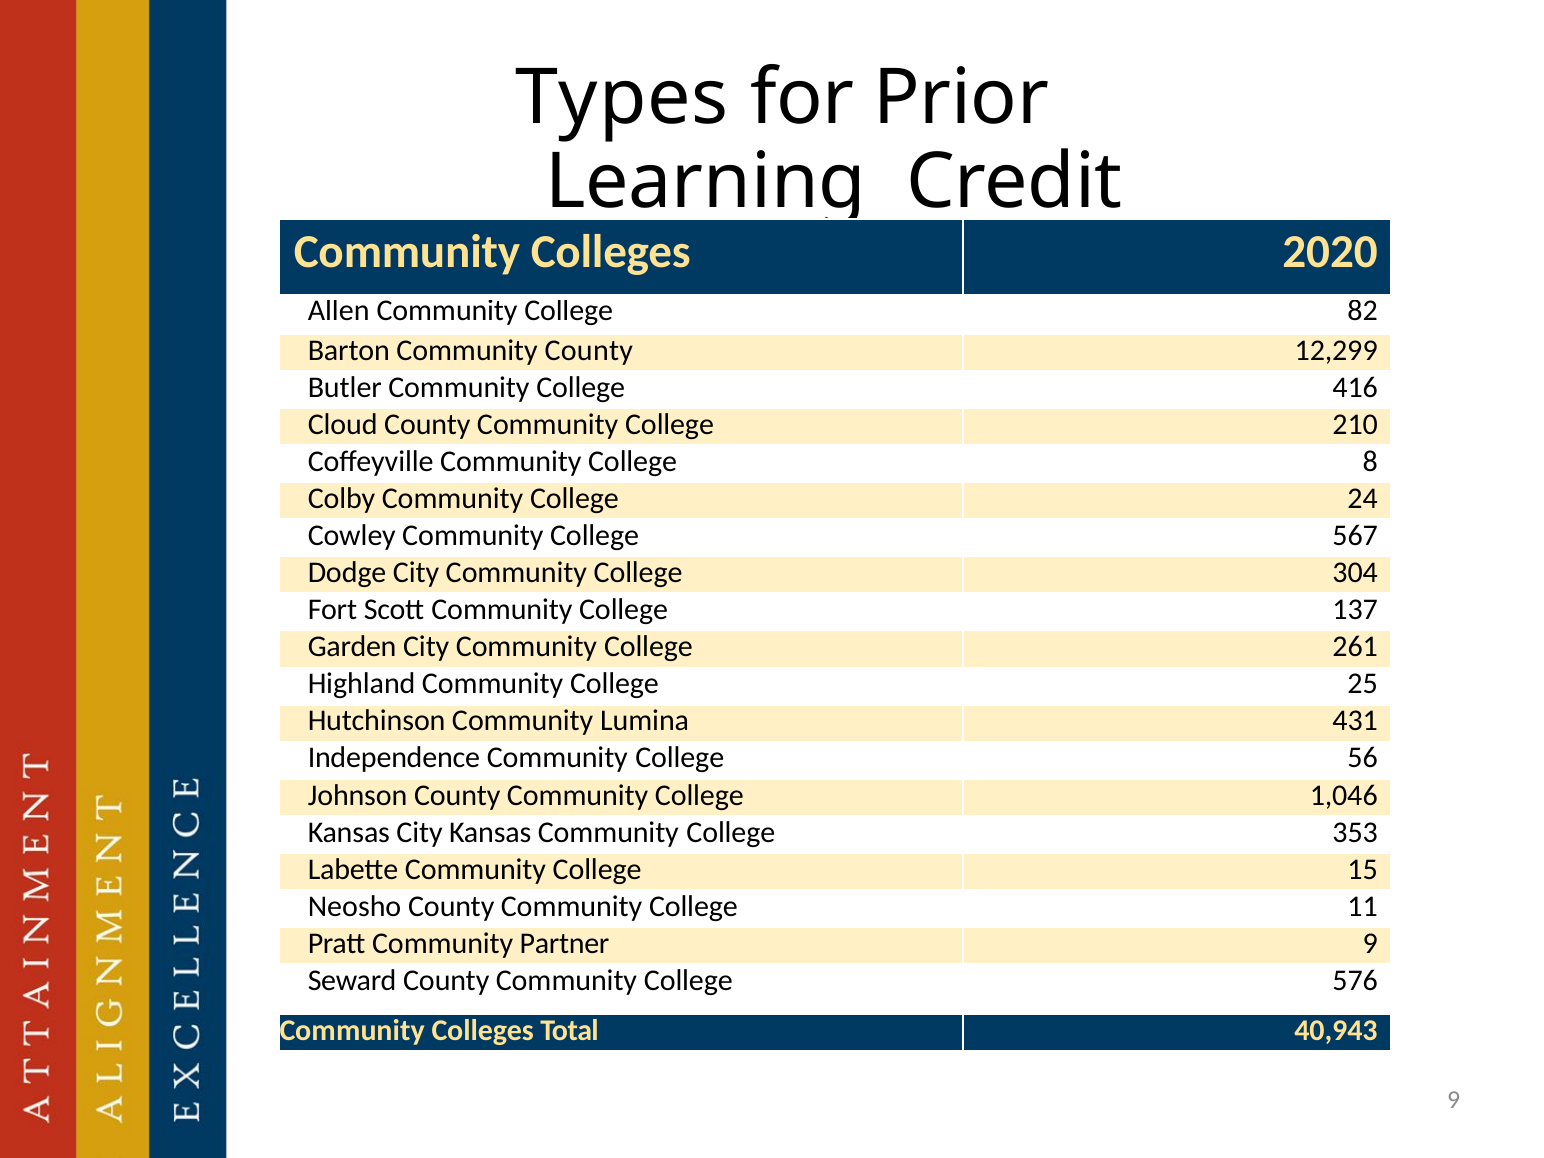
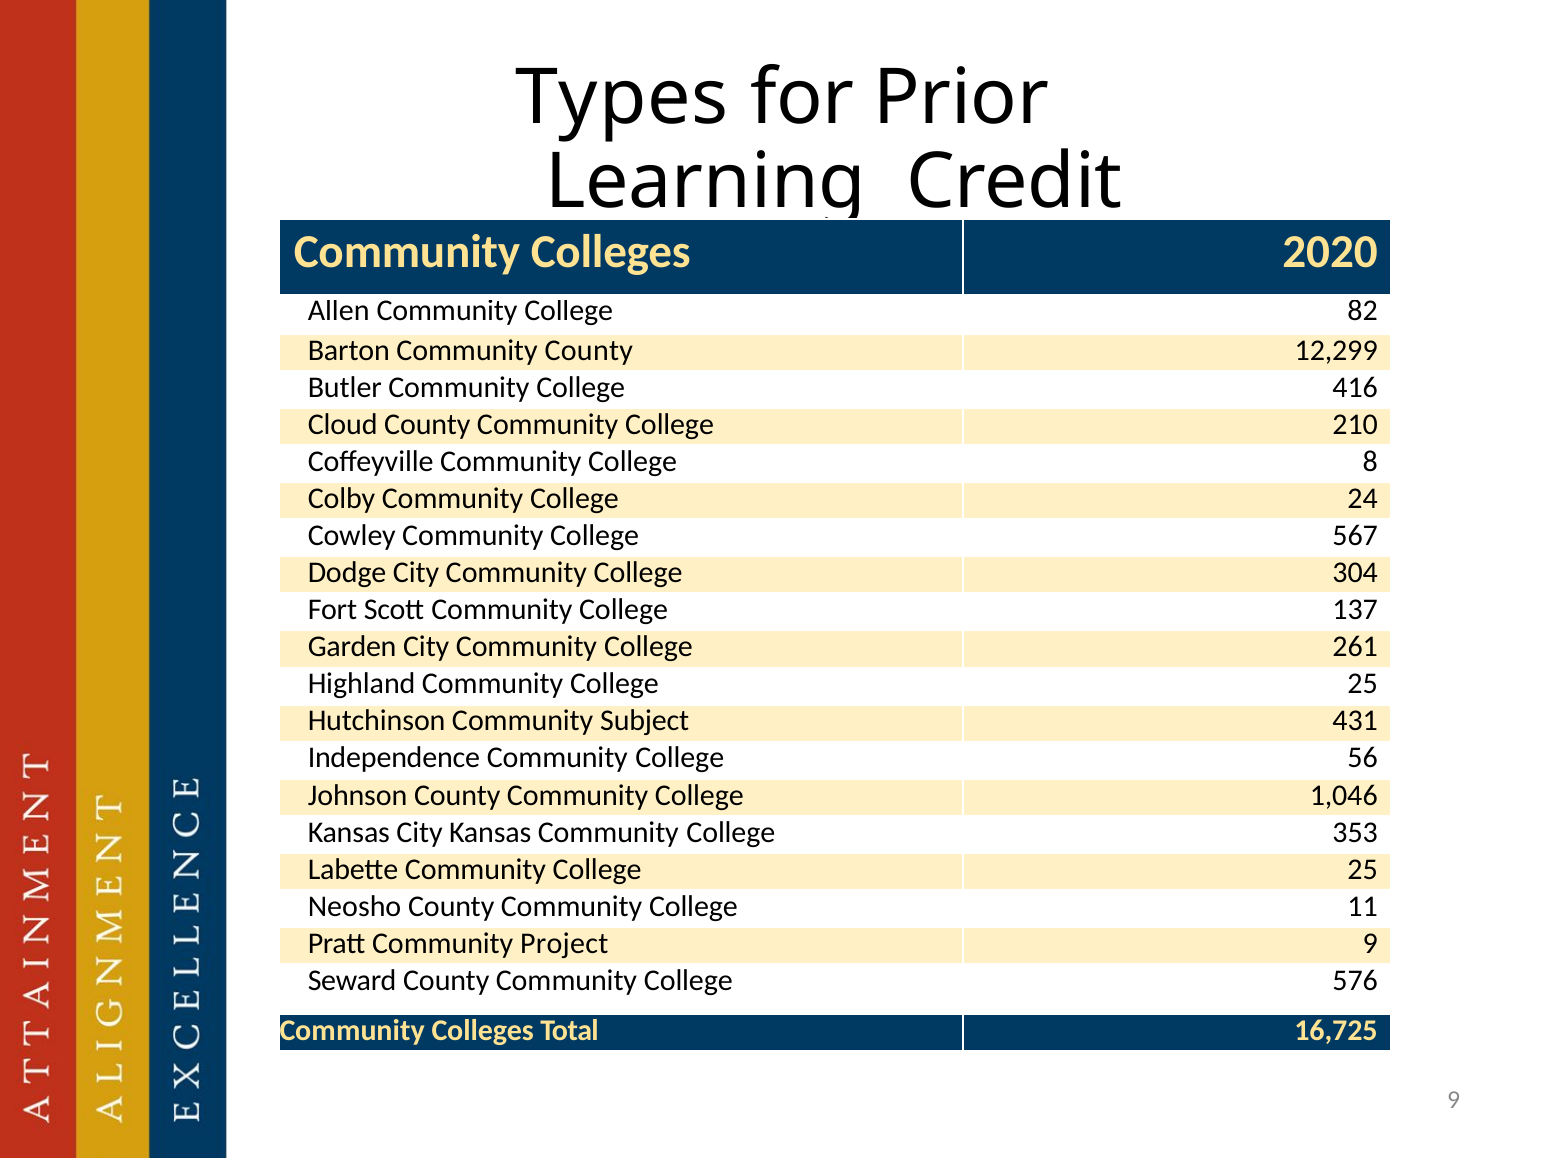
Lumina: Lumina -> Subject
Labette Community College 15: 15 -> 25
Partner: Partner -> Project
40,943: 40,943 -> 16,725
